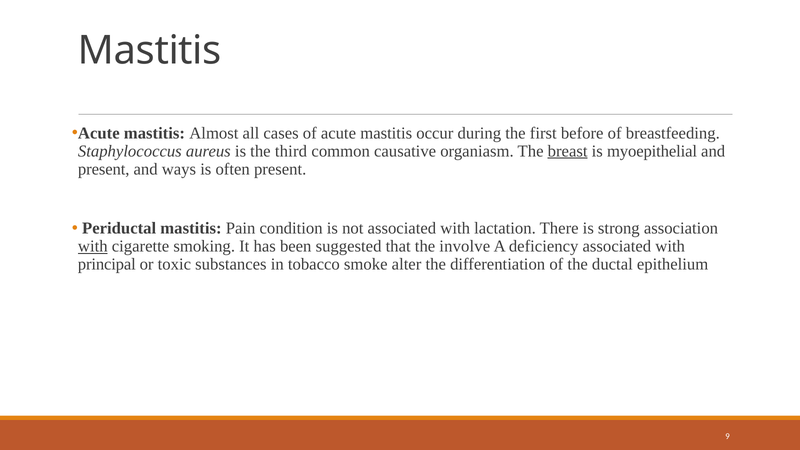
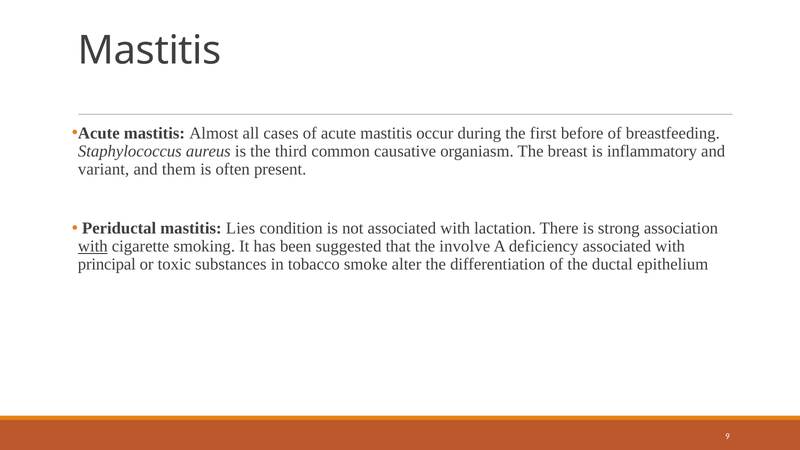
breast underline: present -> none
myoepithelial: myoepithelial -> inflammatory
present at (104, 169): present -> variant
ways: ways -> them
Pain: Pain -> Lies
